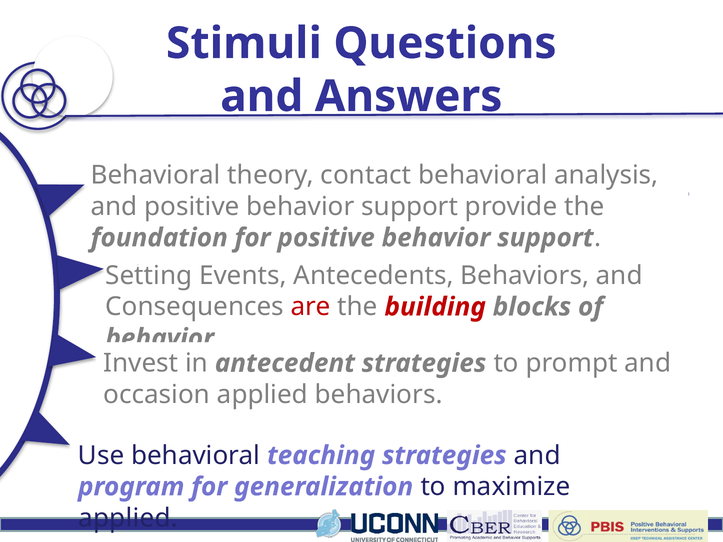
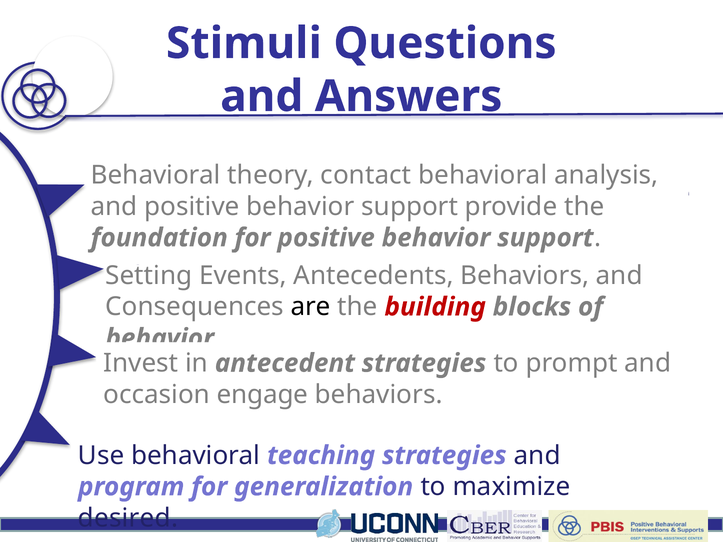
are at (311, 307) colour: red -> black
applied at (262, 395): applied -> engage
applied at (128, 518): applied -> desired
